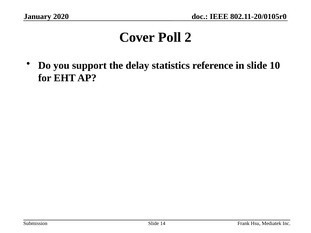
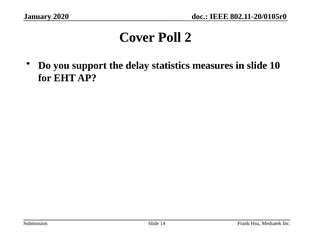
reference: reference -> measures
